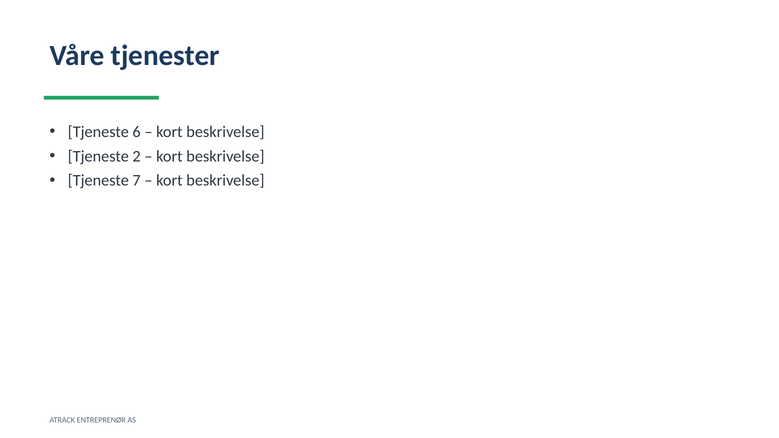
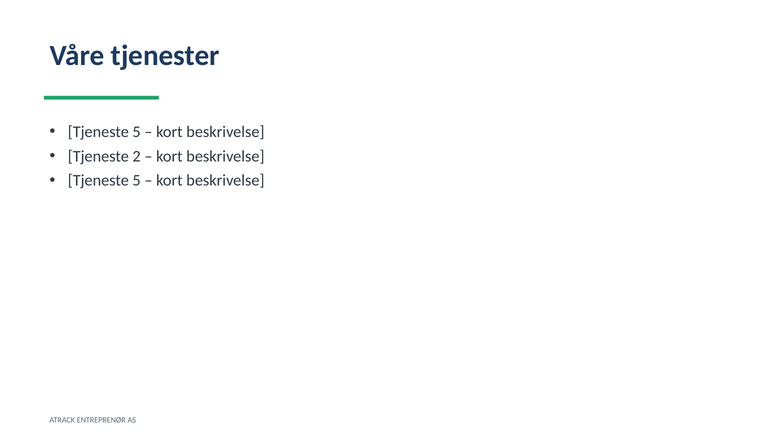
6 at (137, 132): 6 -> 5
7 at (137, 181): 7 -> 5
